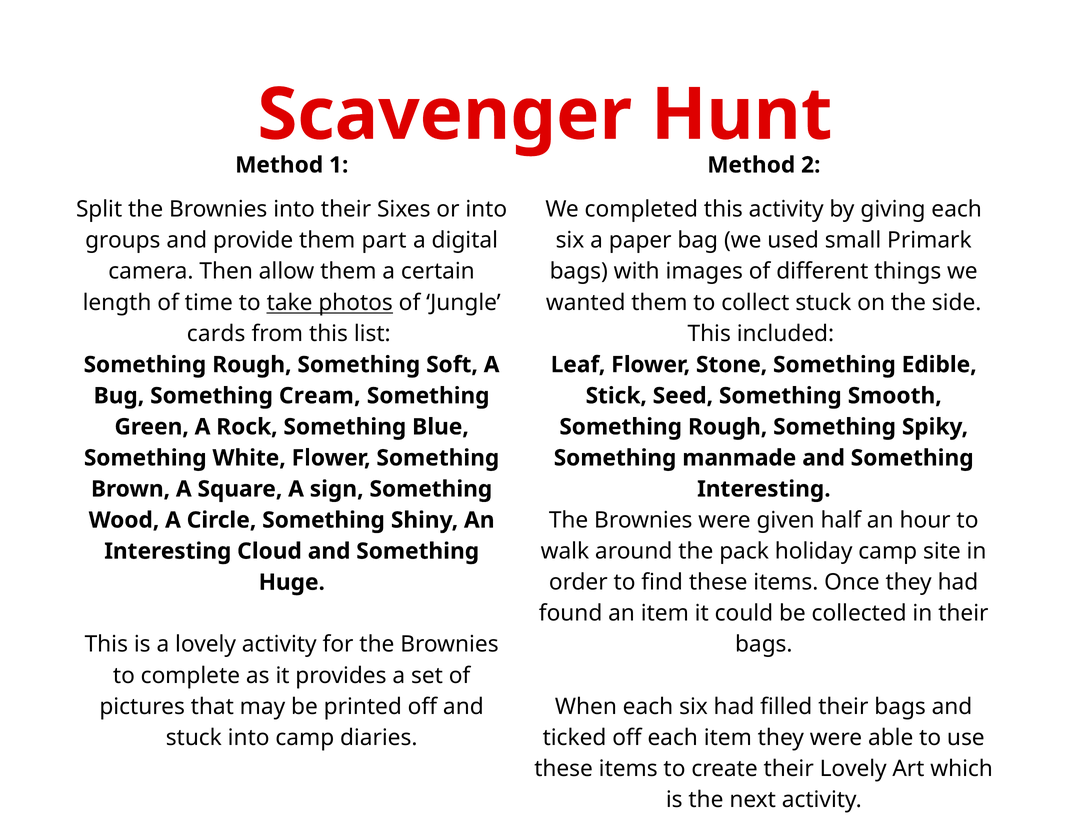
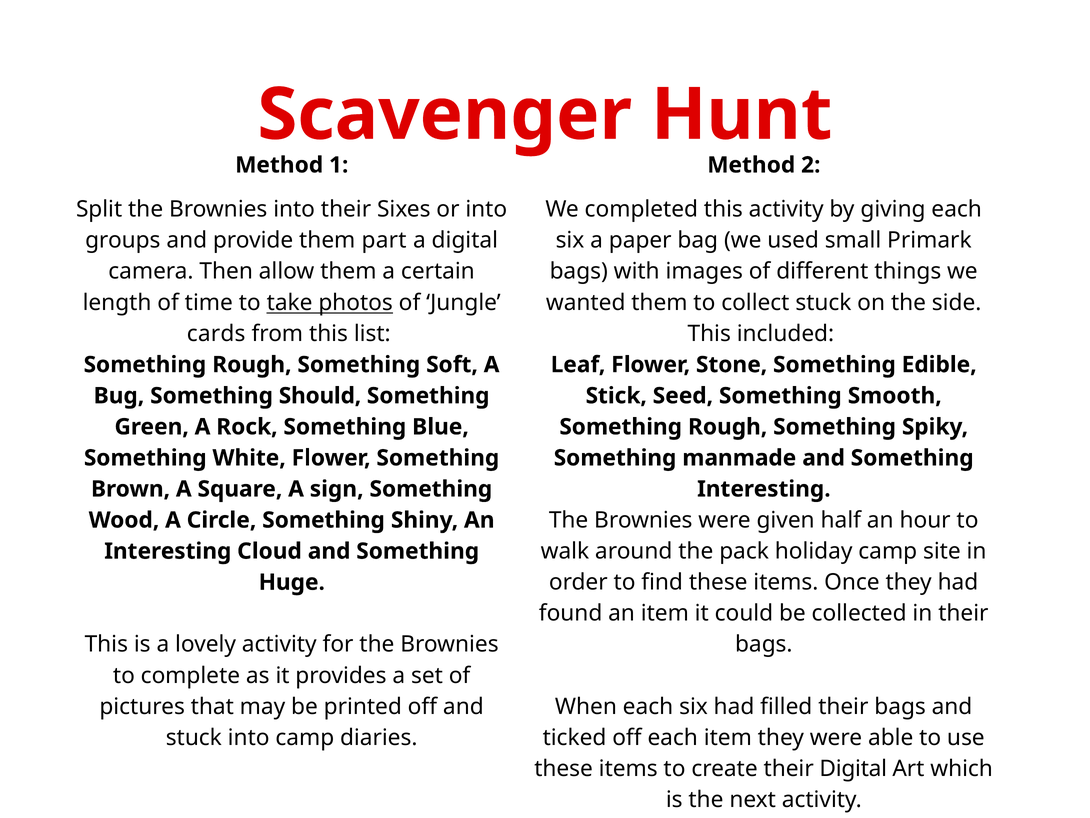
Cream: Cream -> Should
their Lovely: Lovely -> Digital
